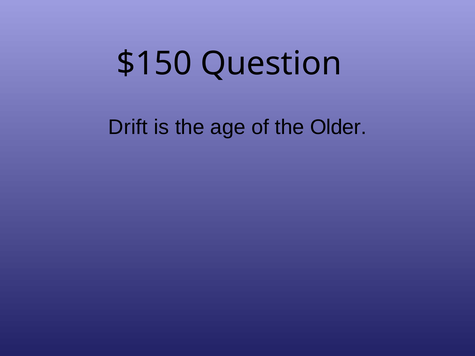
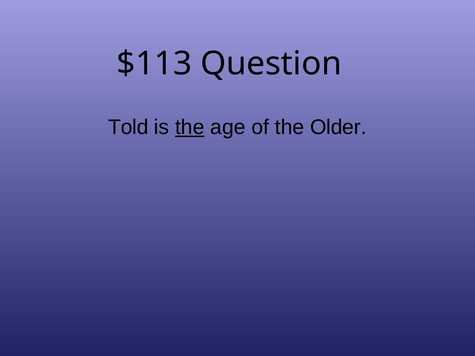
$150: $150 -> $113
Drift: Drift -> Told
the at (190, 127) underline: none -> present
